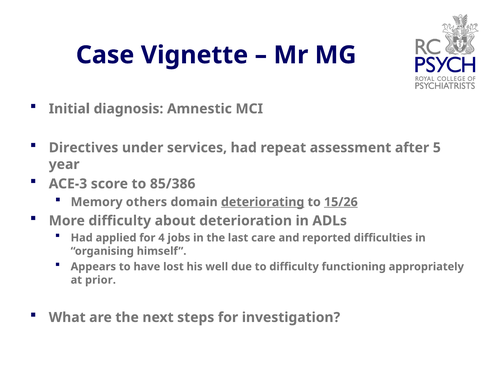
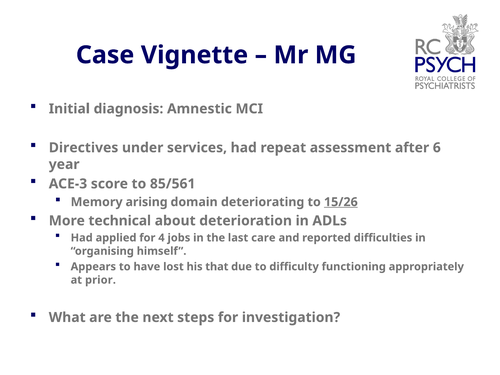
5: 5 -> 6
85/386: 85/386 -> 85/561
others: others -> arising
deteriorating underline: present -> none
More difficulty: difficulty -> technical
well: well -> that
